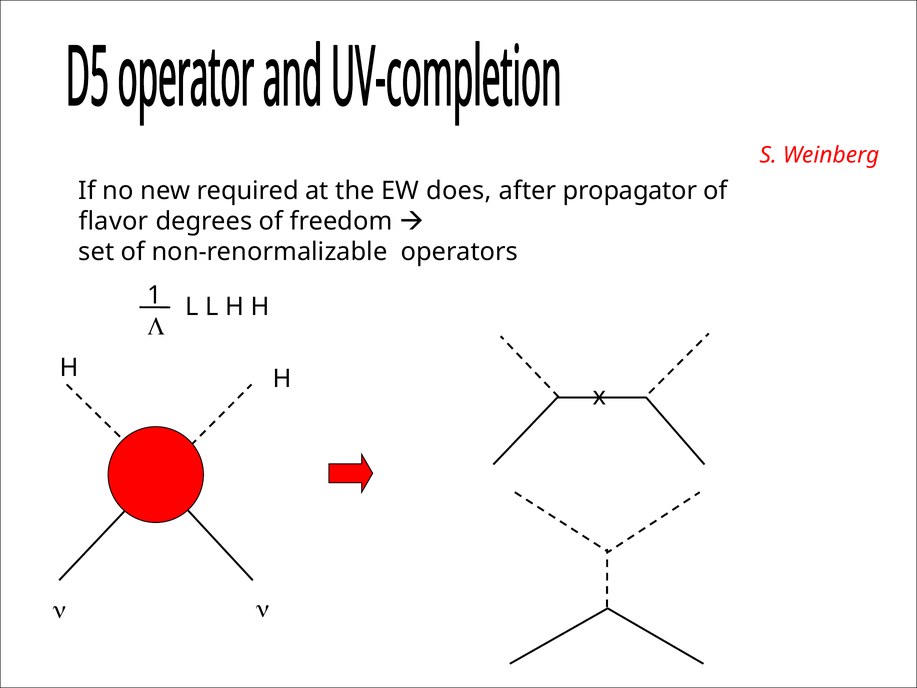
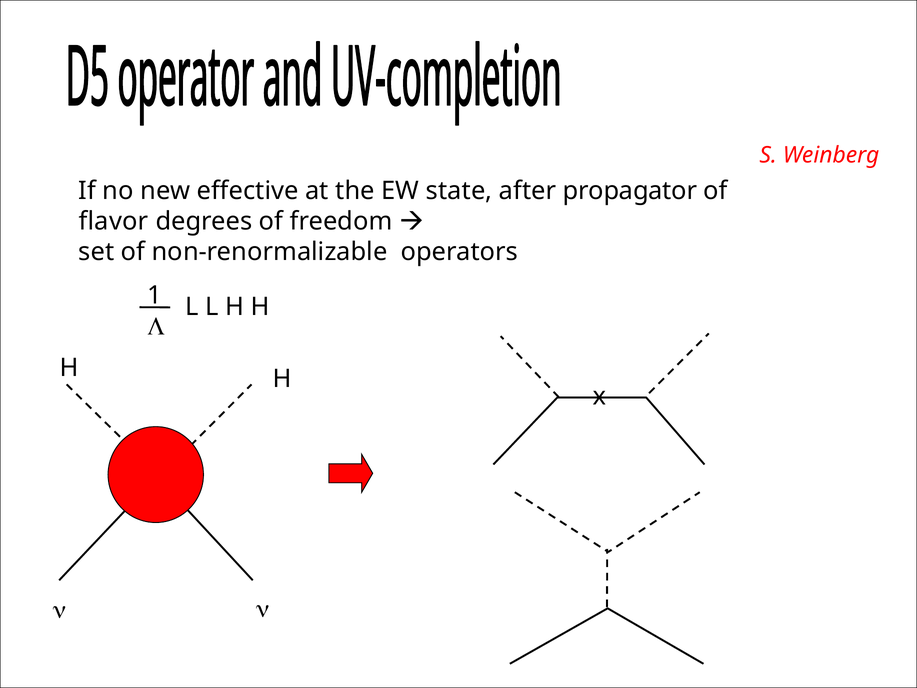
required: required -> effective
does: does -> state
